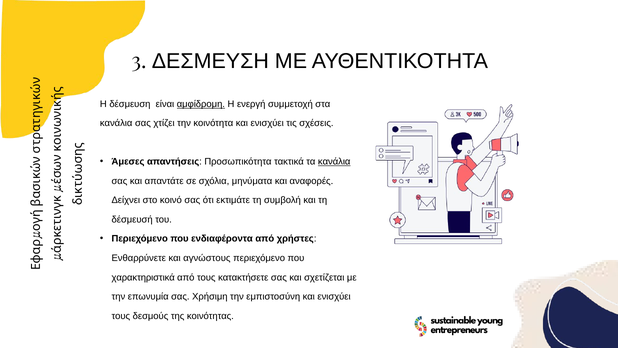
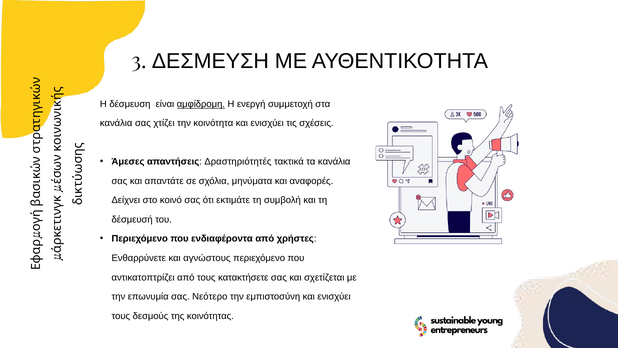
Προσωπικότητα: Προσωπικότητα -> Δραστηριότητές
κανάλια at (334, 162) underline: present -> none
χαρακτηριστικά: χαρακτηριστικά -> αντικατοπτρίζει
Χρήσιμη: Χρήσιμη -> Νεότερο
